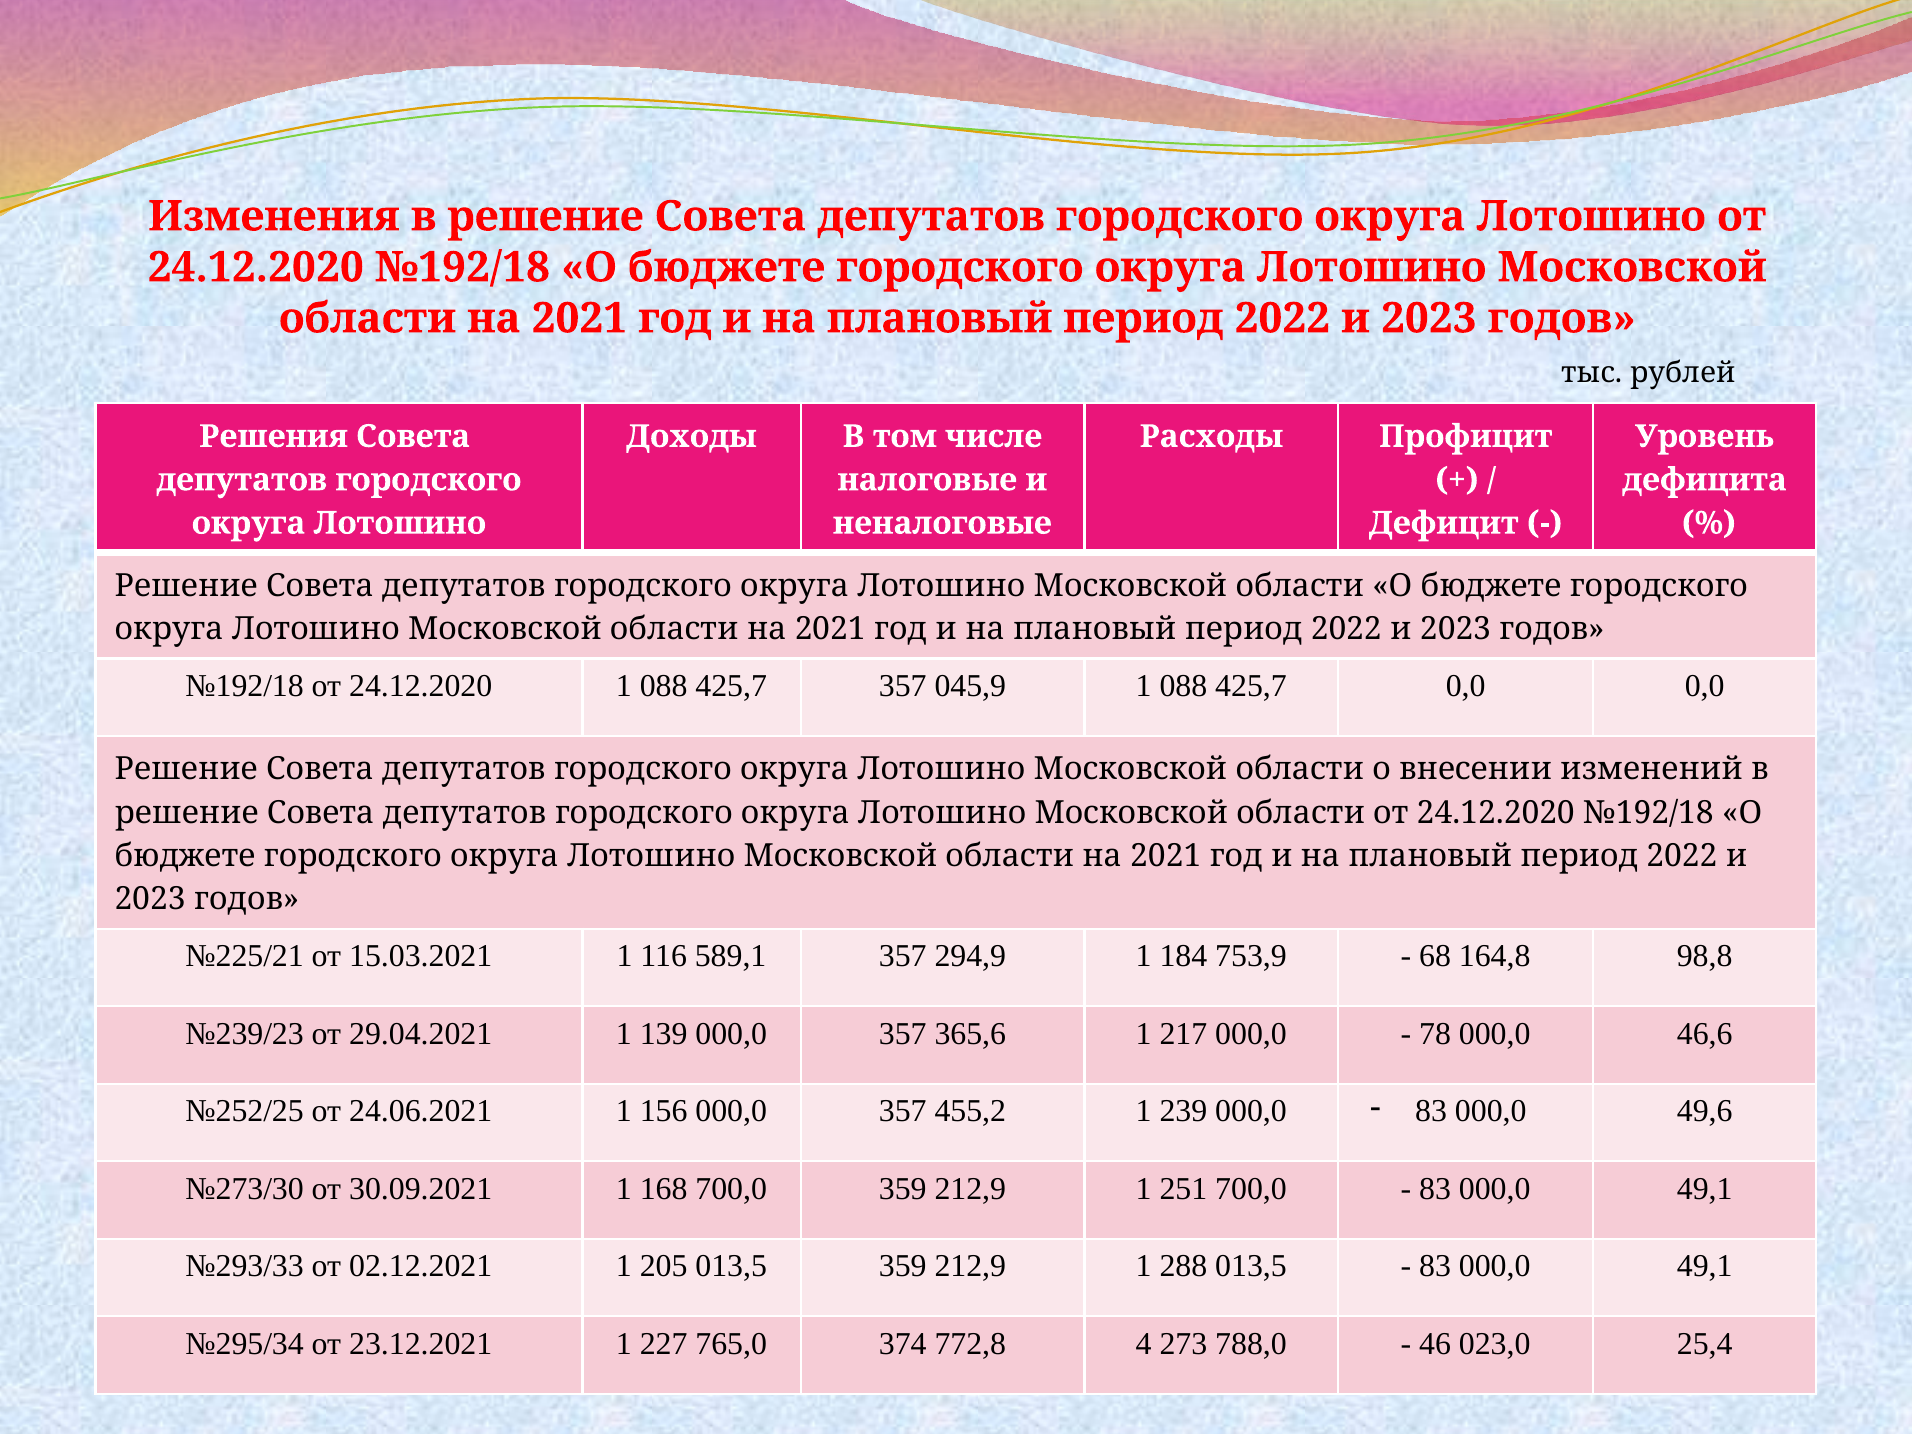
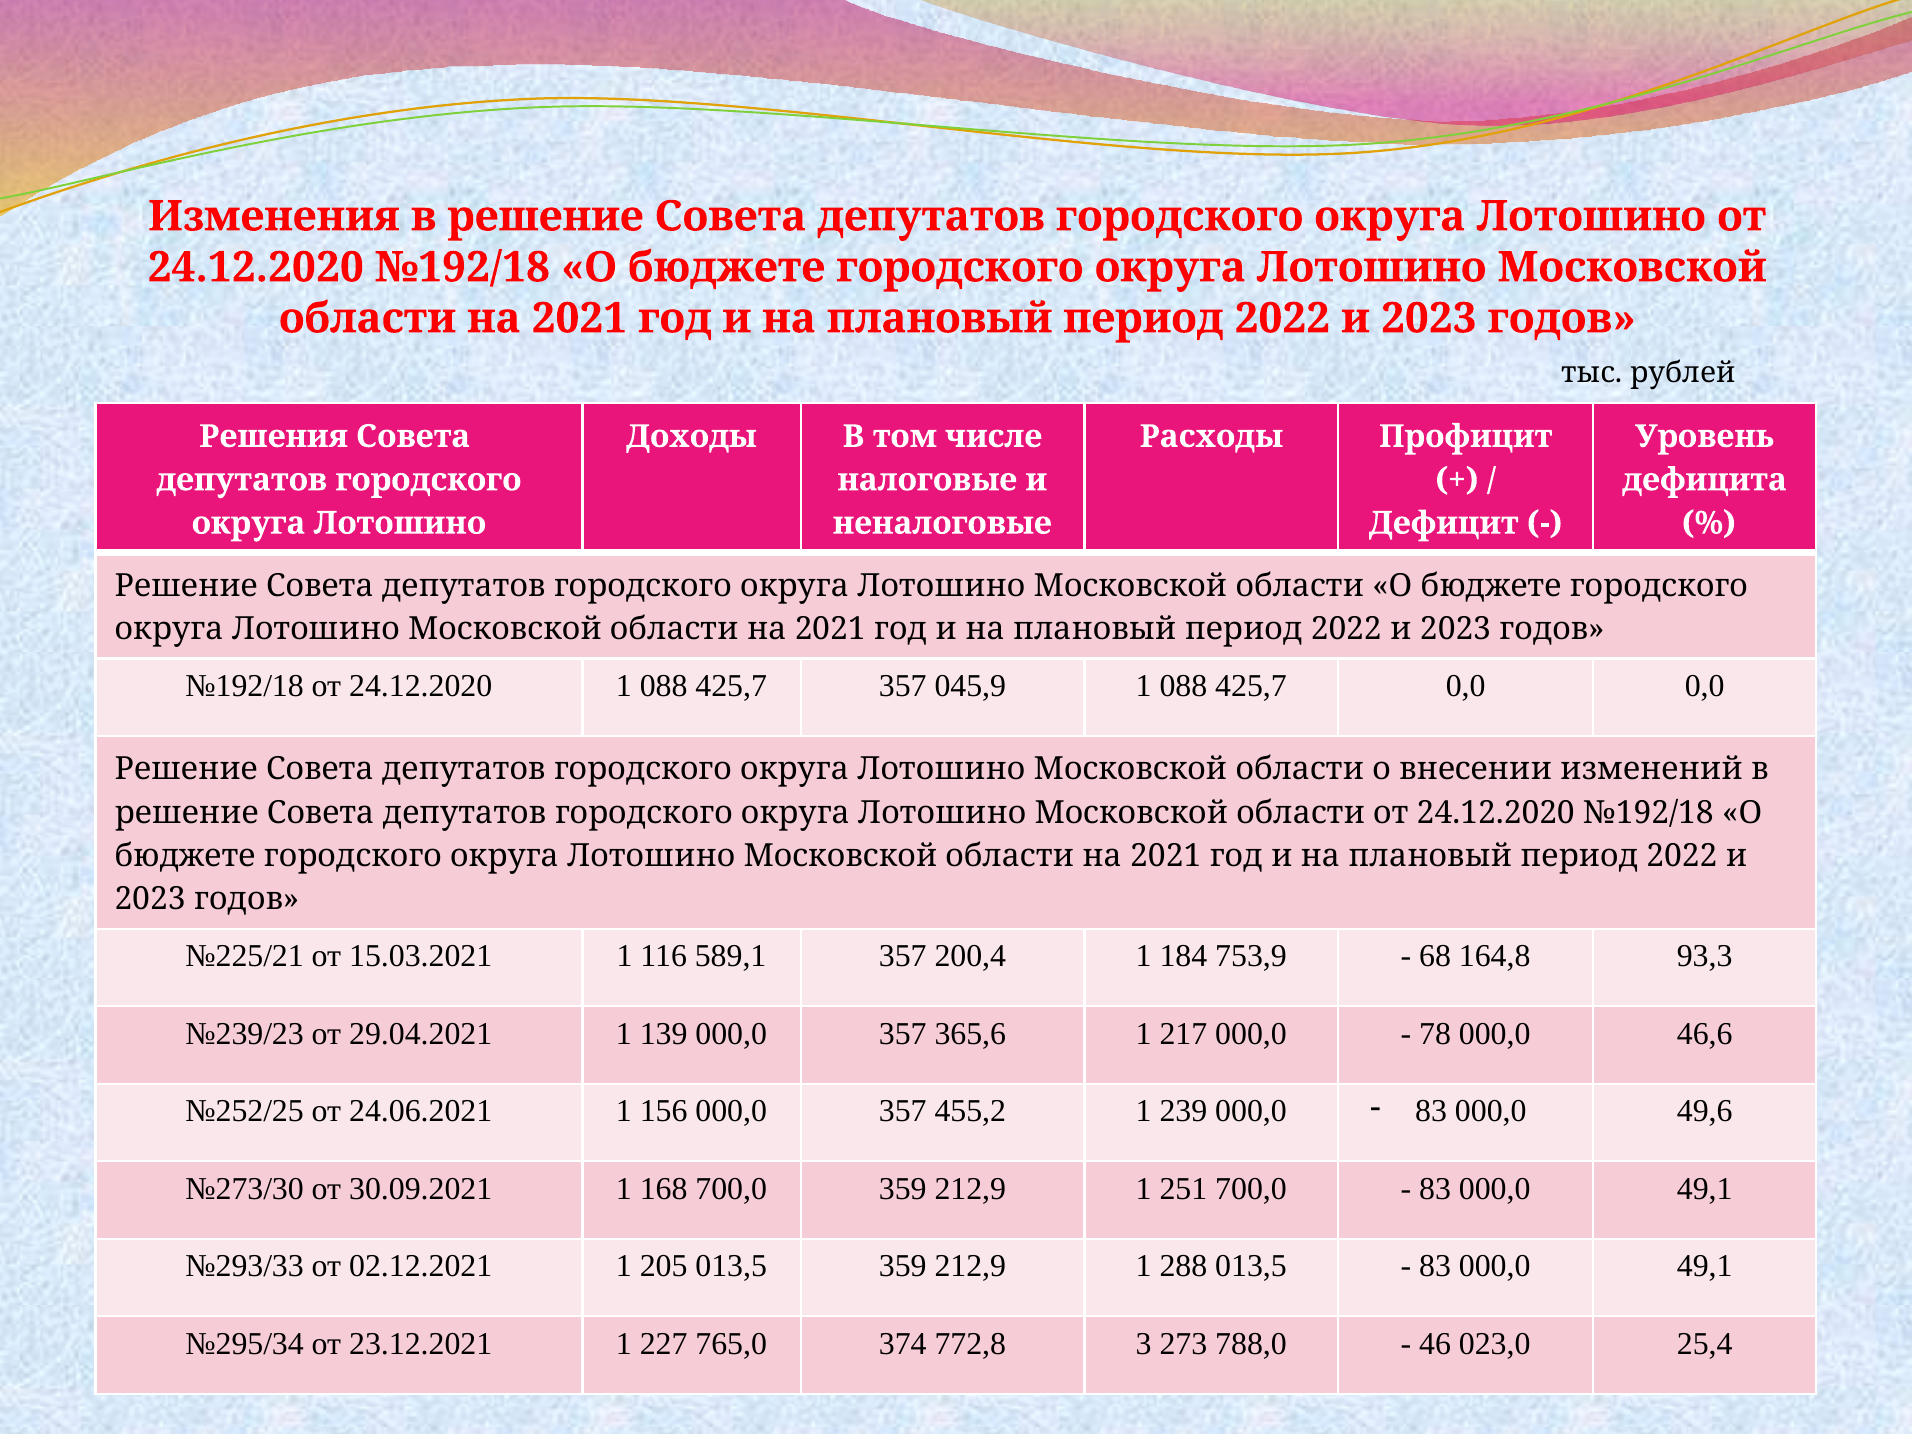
294,9: 294,9 -> 200,4
98,8: 98,8 -> 93,3
4: 4 -> 3
